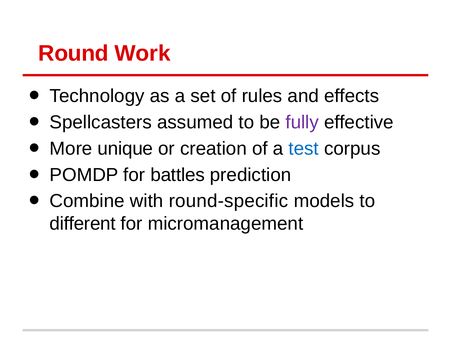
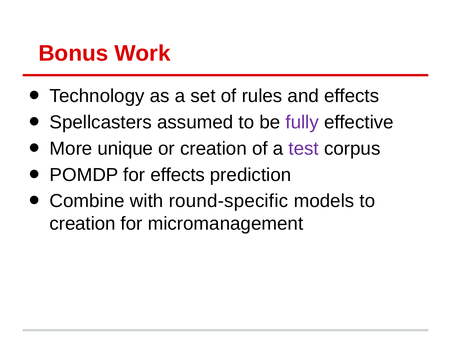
Round: Round -> Bonus
test colour: blue -> purple
for battles: battles -> effects
different at (83, 224): different -> creation
